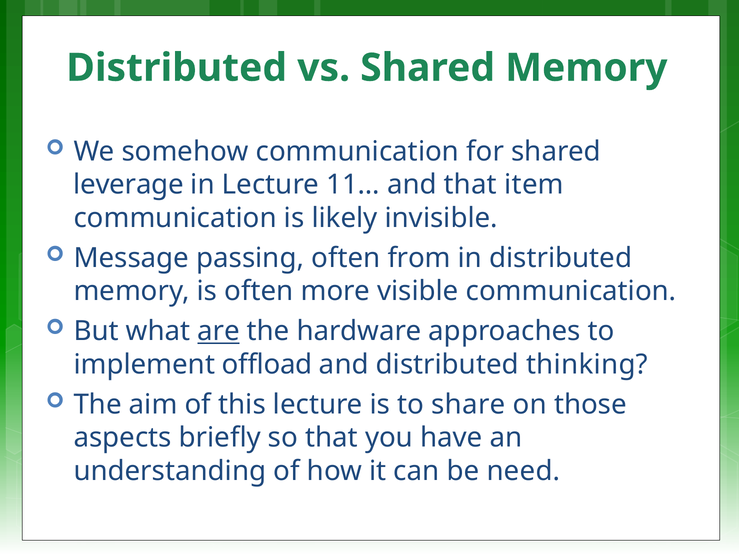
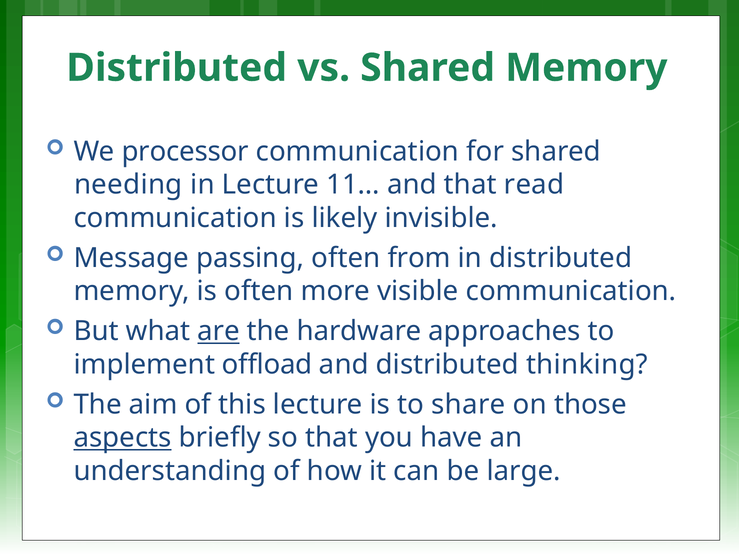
somehow: somehow -> processor
leverage: leverage -> needing
item: item -> read
aspects underline: none -> present
need: need -> large
